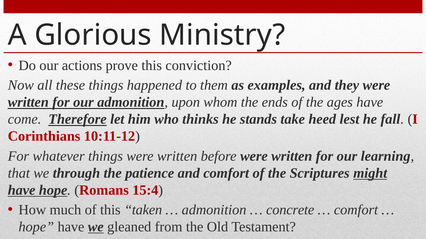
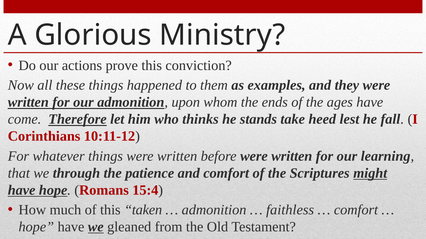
concrete: concrete -> faithless
